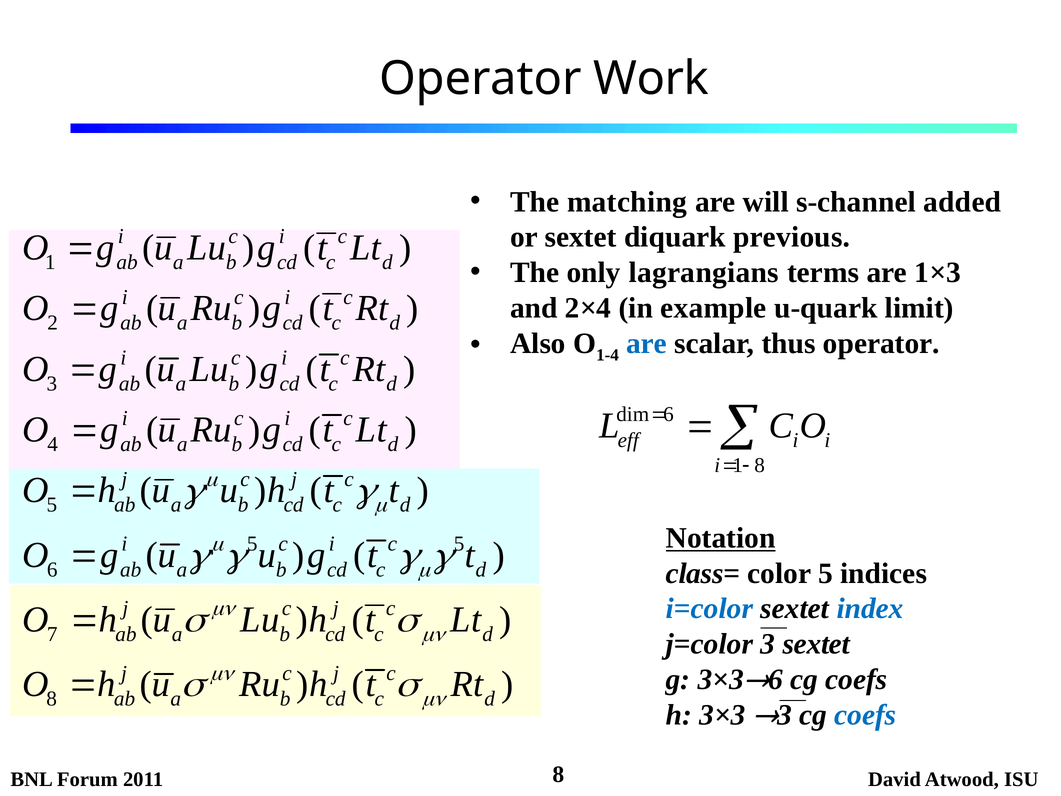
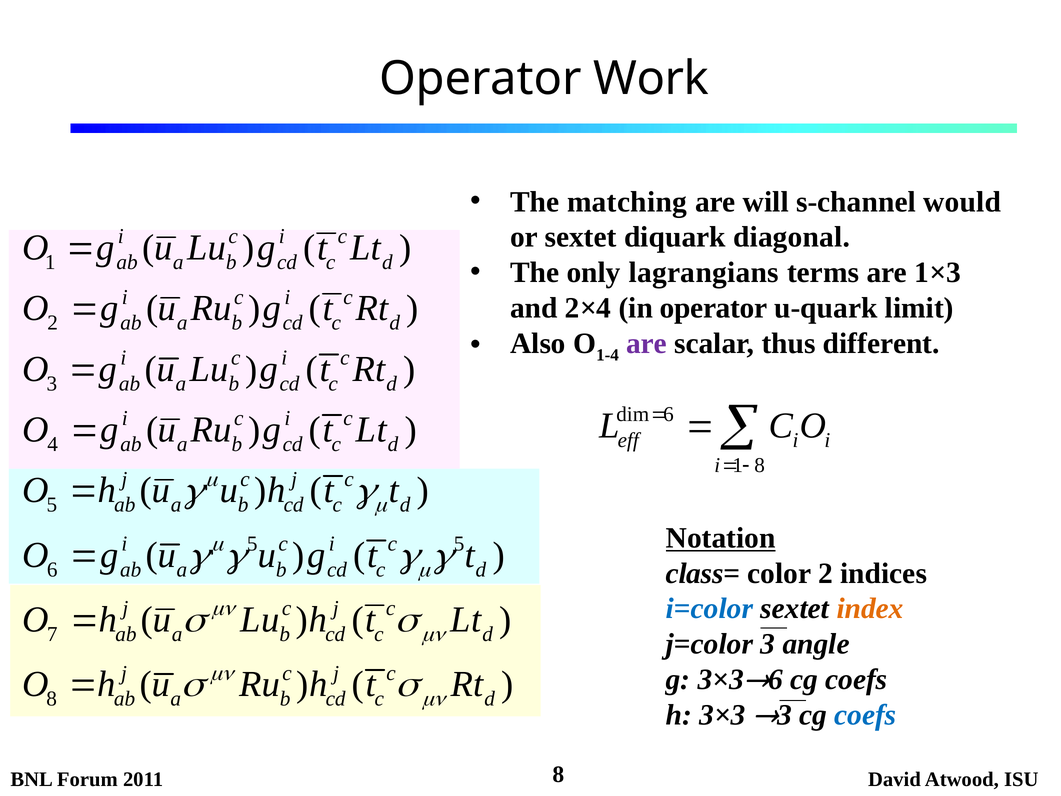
added: added -> would
previous: previous -> diagonal
in example: example -> operator
are at (647, 343) colour: blue -> purple
thus operator: operator -> different
color 5: 5 -> 2
index colour: blue -> orange
3 sextet: sextet -> angle
